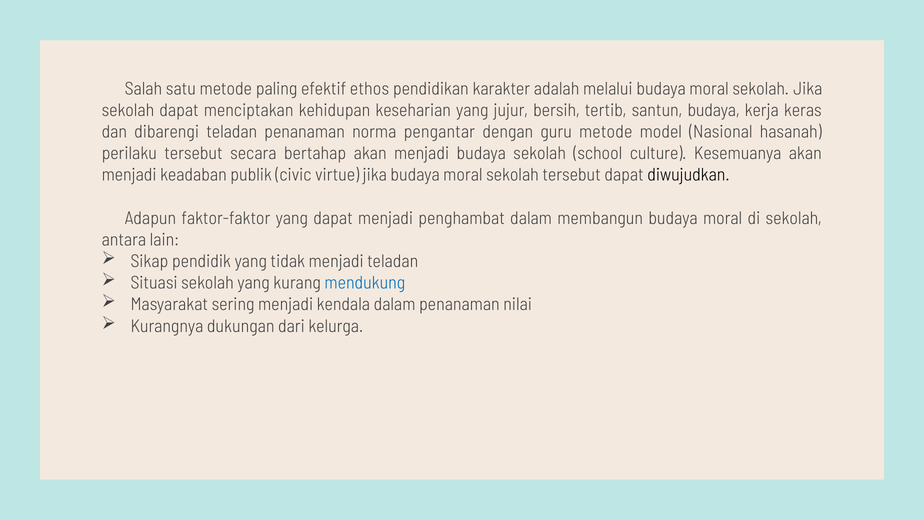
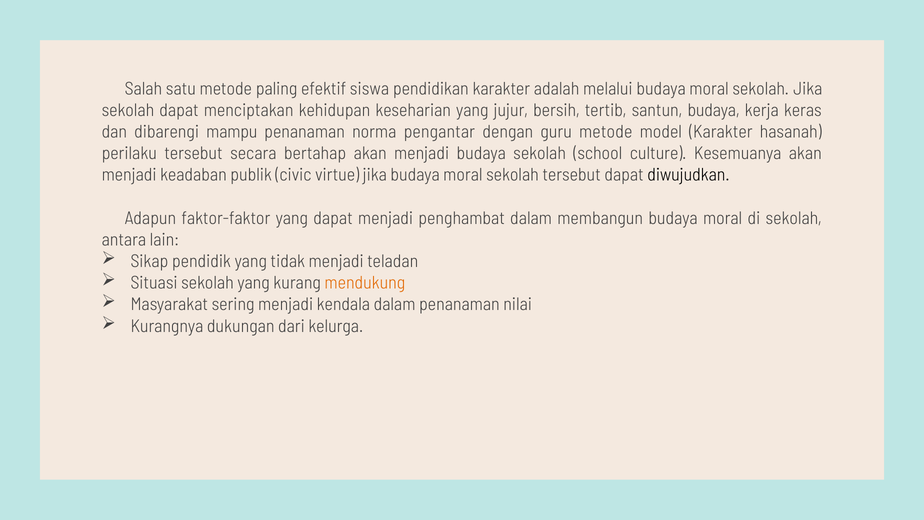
ethos: ethos -> siswa
dibarengi teladan: teladan -> mampu
model Nasional: Nasional -> Karakter
mendukung colour: blue -> orange
